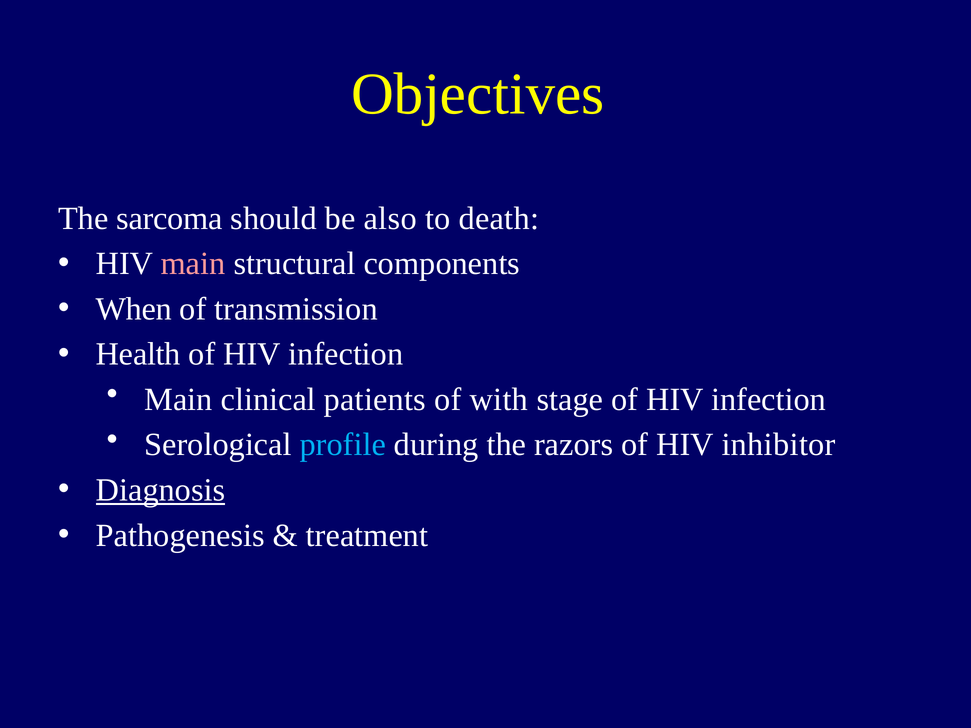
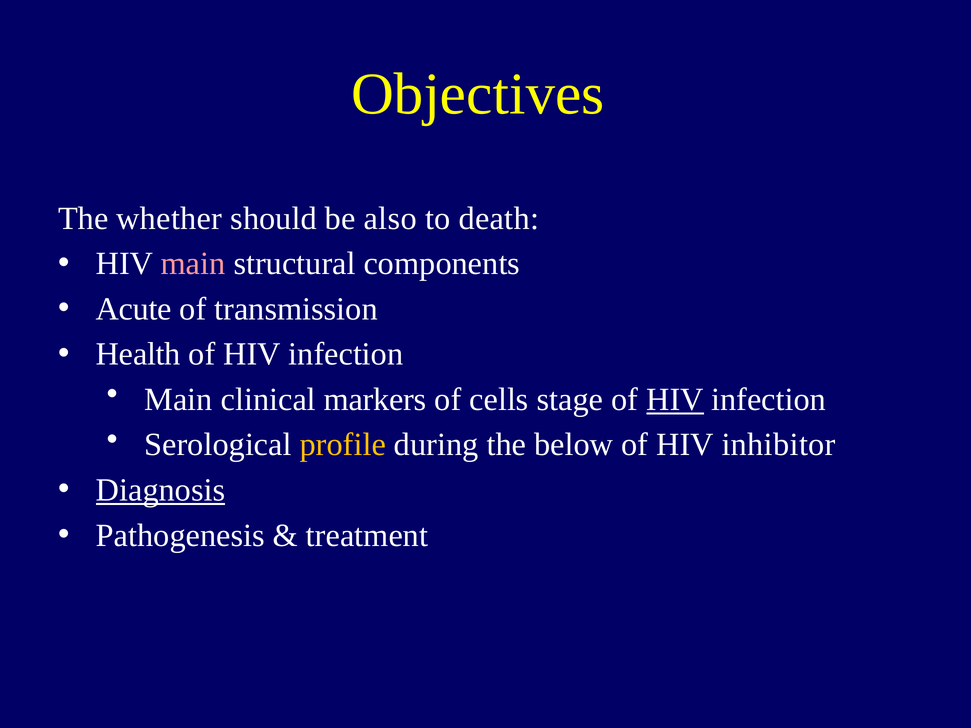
sarcoma: sarcoma -> whether
When: When -> Acute
patients: patients -> markers
with: with -> cells
HIV at (675, 400) underline: none -> present
profile colour: light blue -> yellow
razors: razors -> below
